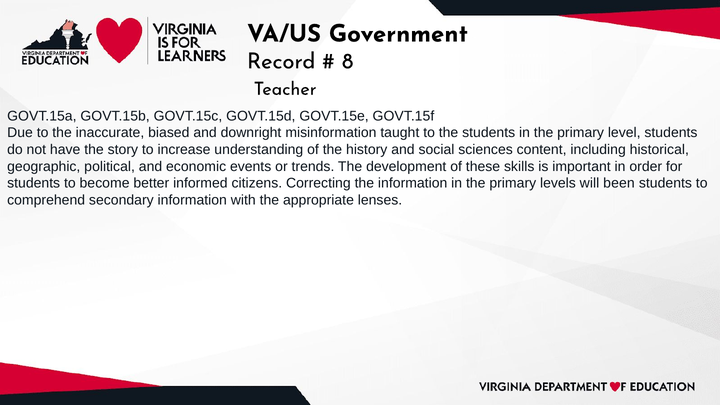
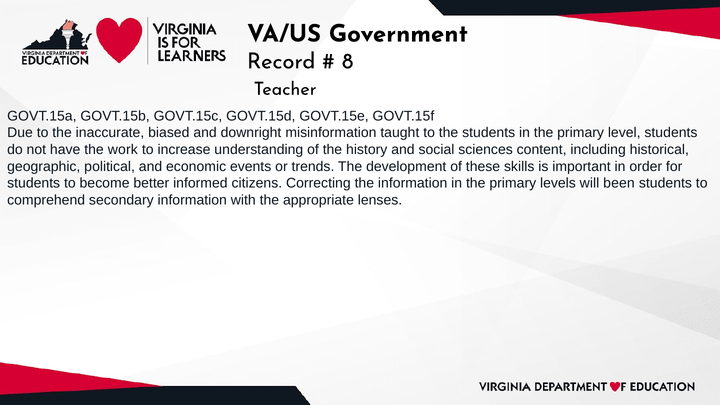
story: story -> work
